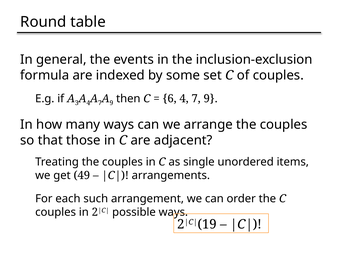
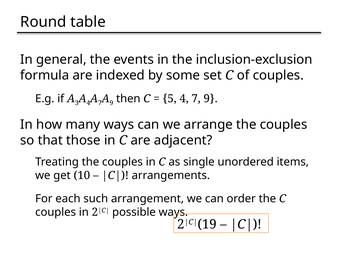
6: 6 -> 5
49: 49 -> 10
